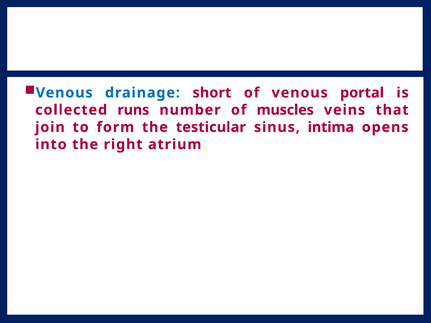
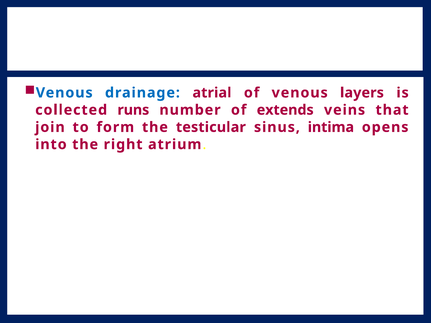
short: short -> atrial
portal: portal -> layers
muscles: muscles -> extends
